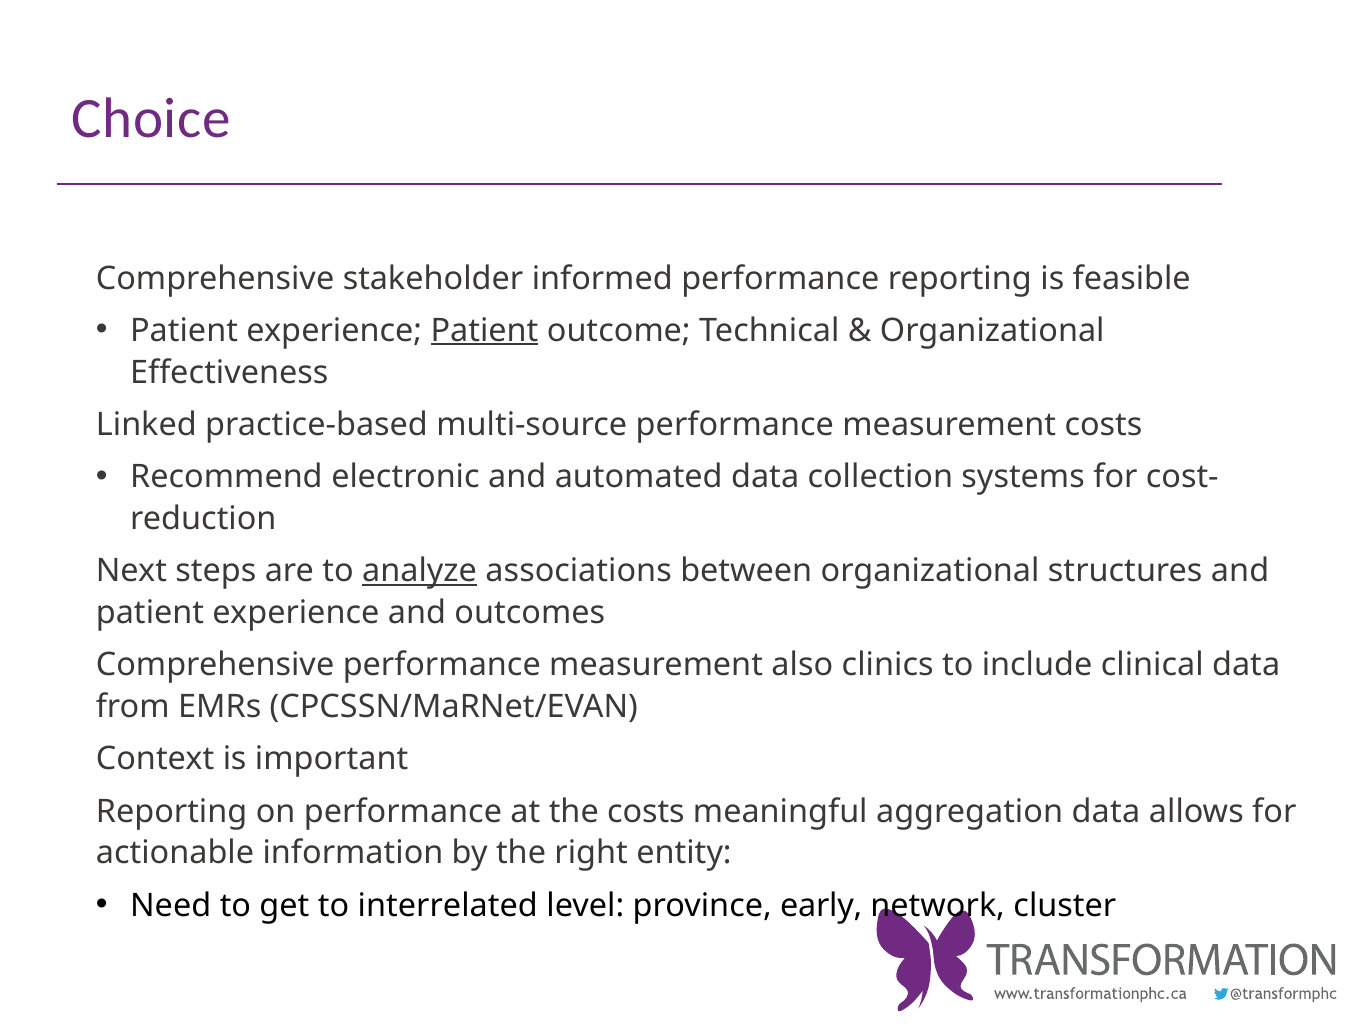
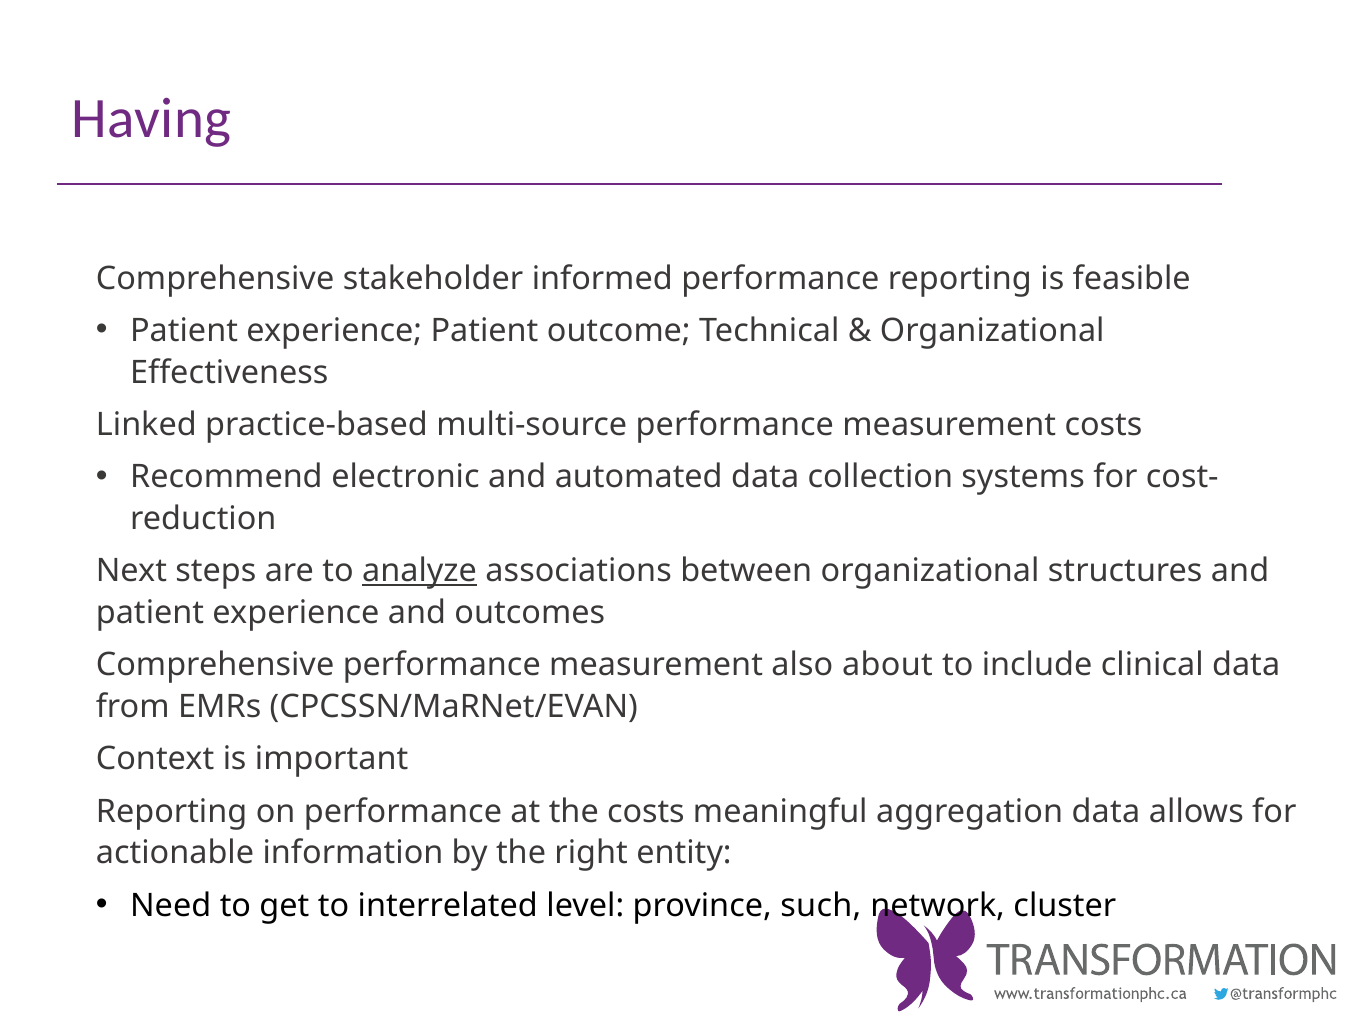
Choice: Choice -> Having
Patient at (484, 331) underline: present -> none
clinics: clinics -> about
early: early -> such
